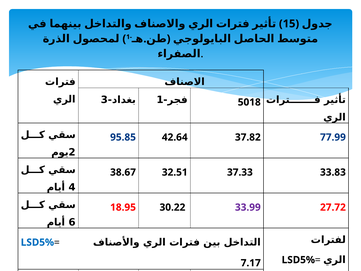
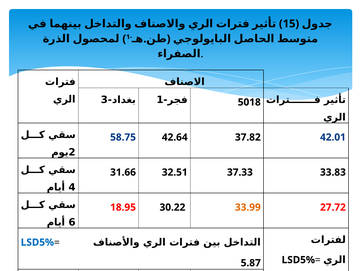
95.85: 95.85 -> 58.75
77.99: 77.99 -> 42.01
38.67: 38.67 -> 31.66
33.99 colour: purple -> orange
7.17: 7.17 -> 5.87
